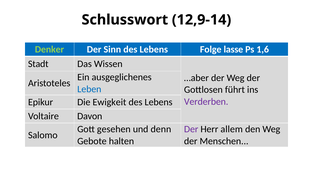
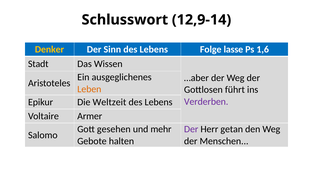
Denker colour: light green -> yellow
Leben colour: blue -> orange
Ewigkeit: Ewigkeit -> Weltzeit
Davon: Davon -> Armer
denn: denn -> mehr
allem: allem -> getan
